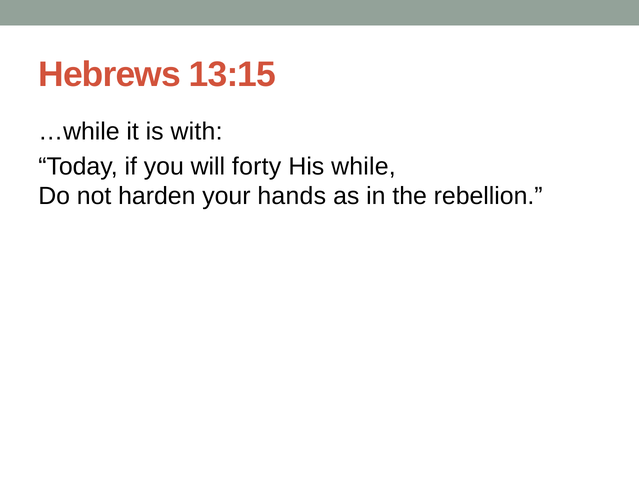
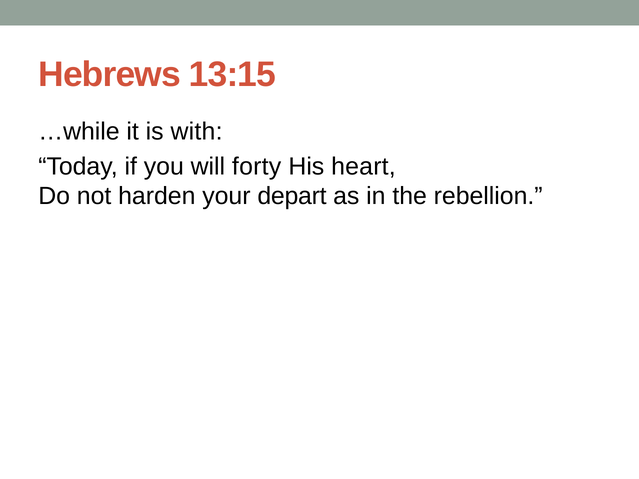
while: while -> heart
hands: hands -> depart
